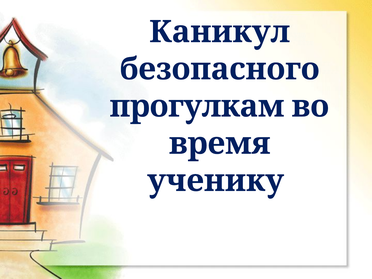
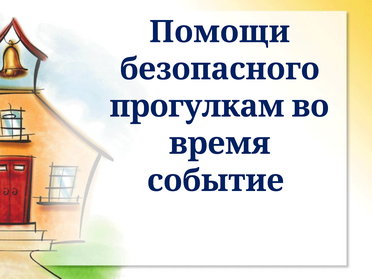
Каникул: Каникул -> Помощи
ученику: ученику -> событие
